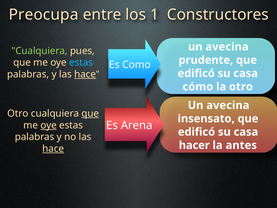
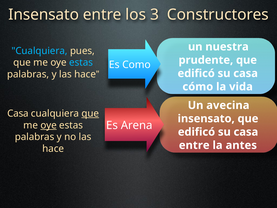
Preocupa at (44, 15): Preocupa -> Insensato
1: 1 -> 3
avecina at (227, 47): avecina -> nuestra
Cualquiera at (39, 51) colour: light green -> light blue
hace at (85, 74) underline: present -> none
la otro: otro -> vida
Otro at (18, 113): Otro -> Casa
hacer at (194, 145): hacer -> entre
hace at (53, 148) underline: present -> none
